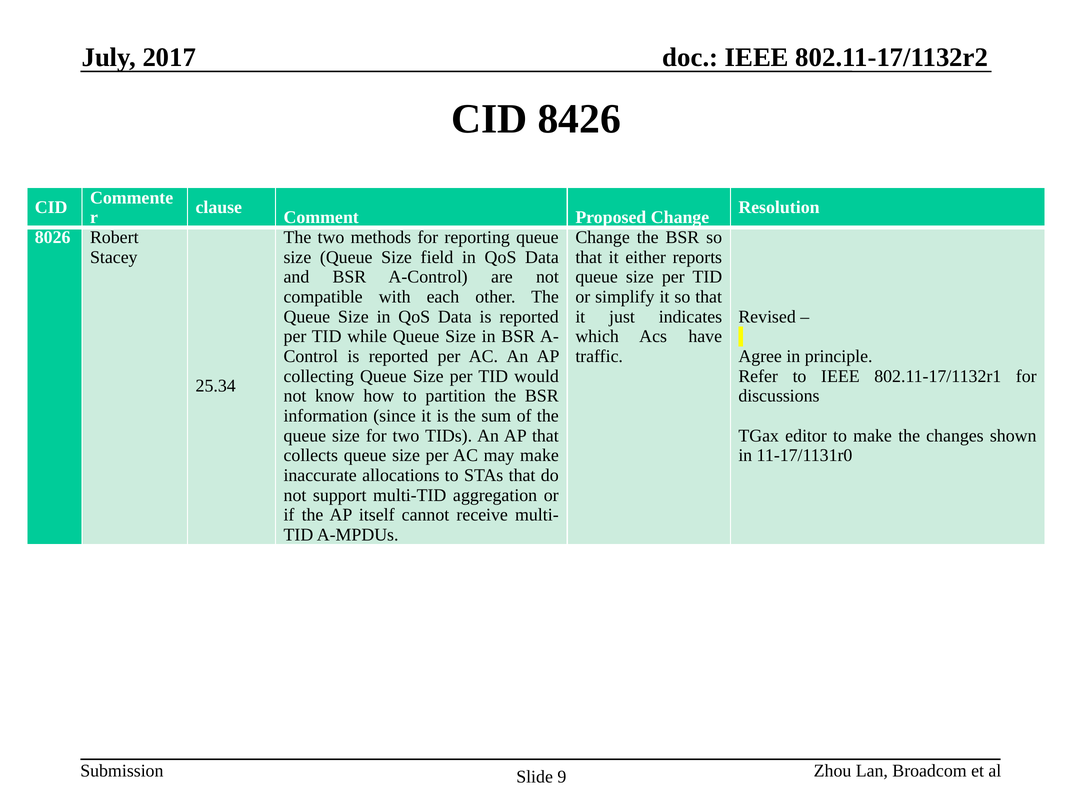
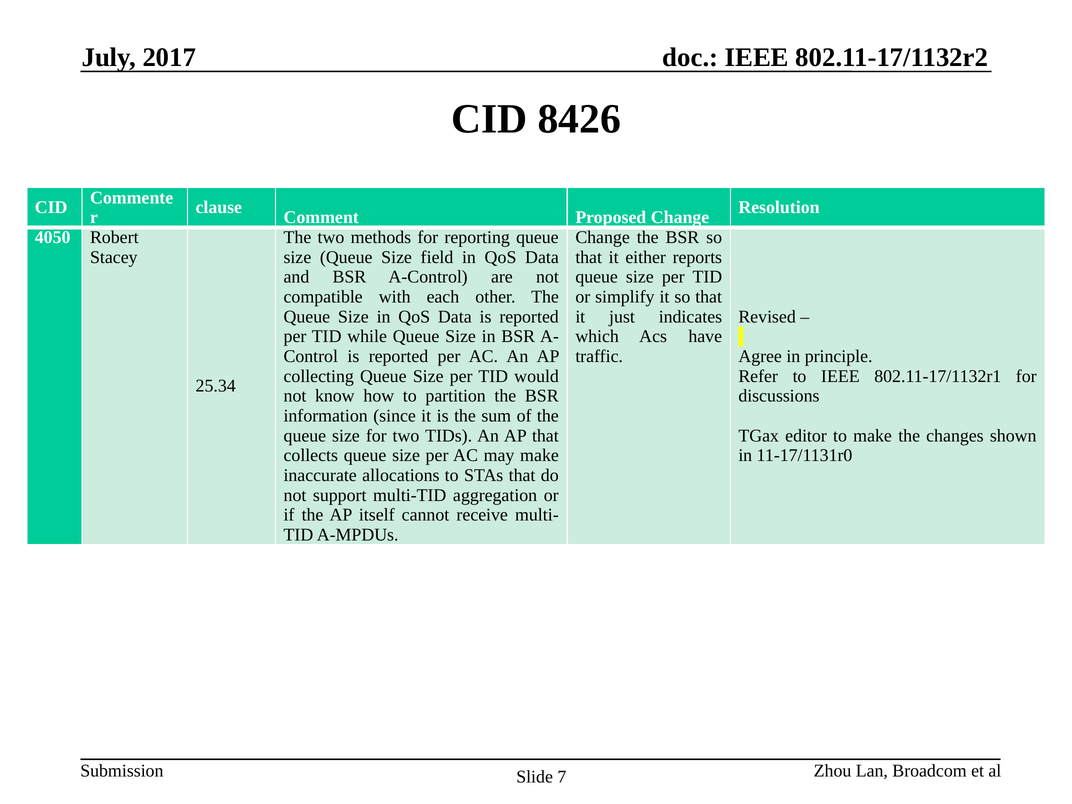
8026: 8026 -> 4050
9: 9 -> 7
